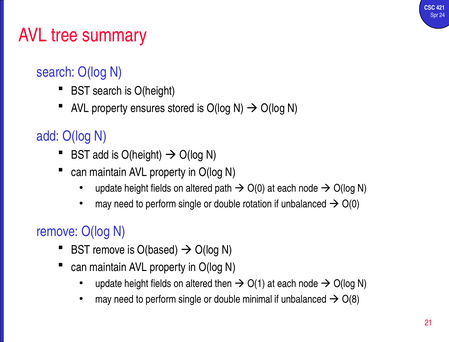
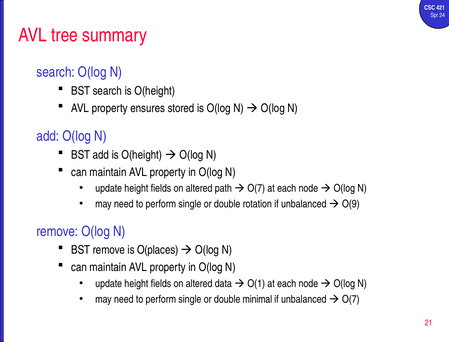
O(0 at (256, 189): O(0 -> O(7
O(0 at (351, 204): O(0 -> O(9
O(based: O(based -> O(places
then: then -> data
O(8 at (351, 299): O(8 -> O(7
